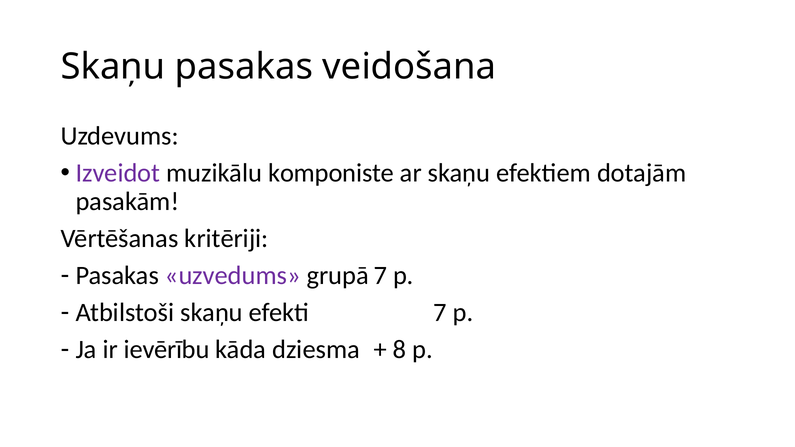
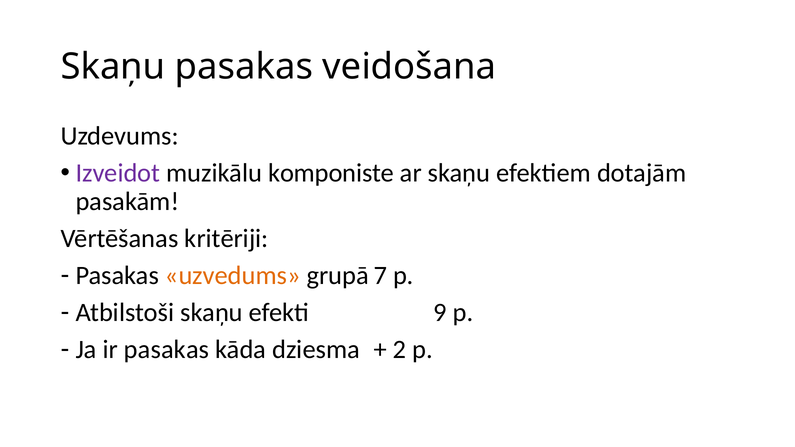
uzvedums colour: purple -> orange
7: 7 -> 9
ir ievērību: ievērību -> pasakas
8: 8 -> 2
